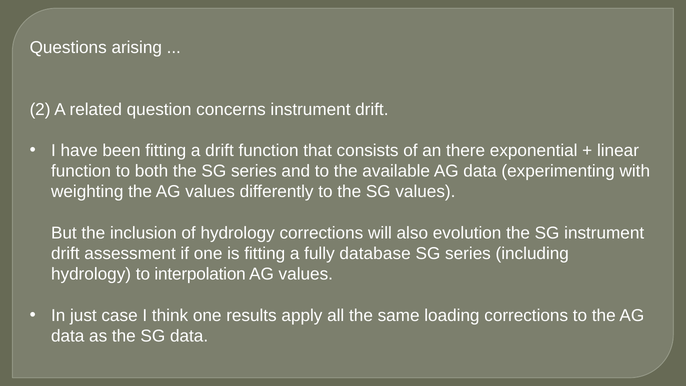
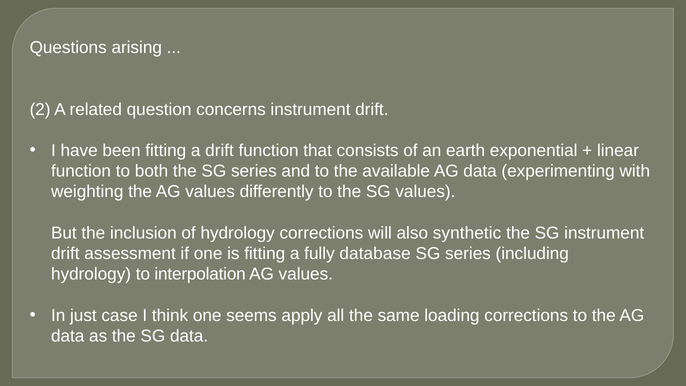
there: there -> earth
evolution: evolution -> synthetic
results: results -> seems
